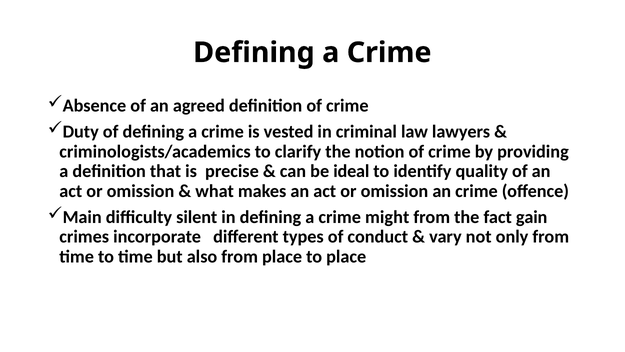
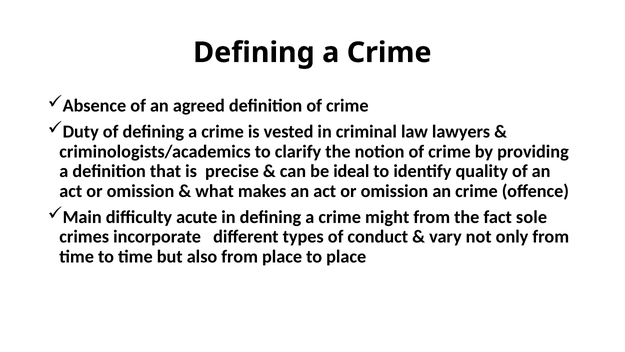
silent: silent -> acute
gain: gain -> sole
